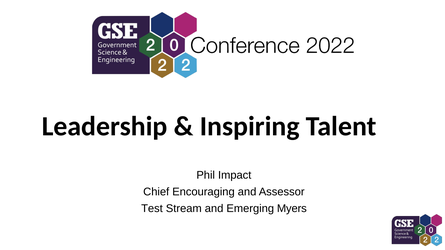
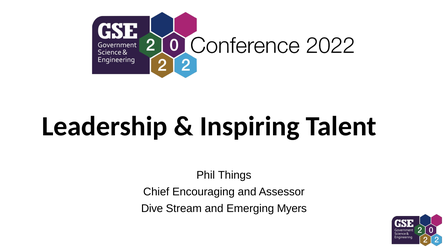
Impact: Impact -> Things
Test: Test -> Dive
